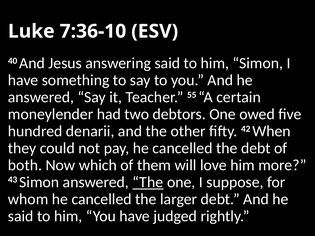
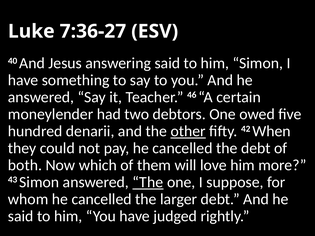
7:36-10: 7:36-10 -> 7:36-27
55: 55 -> 46
other underline: none -> present
